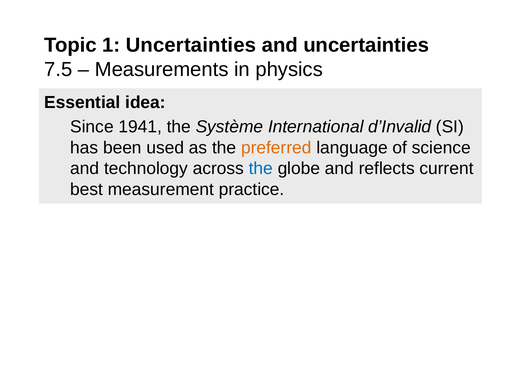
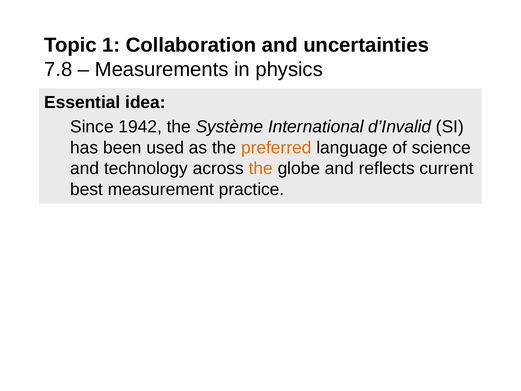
1 Uncertainties: Uncertainties -> Collaboration
7.5: 7.5 -> 7.8
1941: 1941 -> 1942
the at (261, 168) colour: blue -> orange
